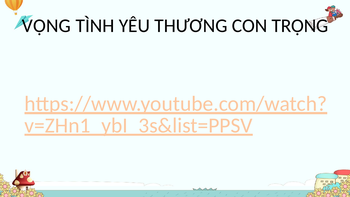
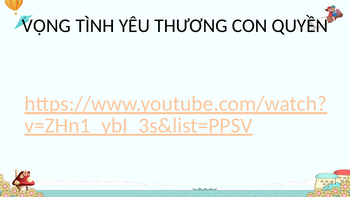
TRỌNG: TRỌNG -> QUYỀN
